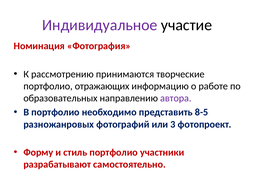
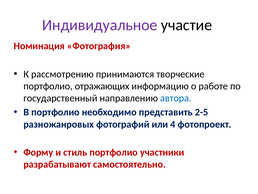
образовательных: образовательных -> государственный
автора colour: purple -> blue
8-5: 8-5 -> 2-5
3: 3 -> 4
